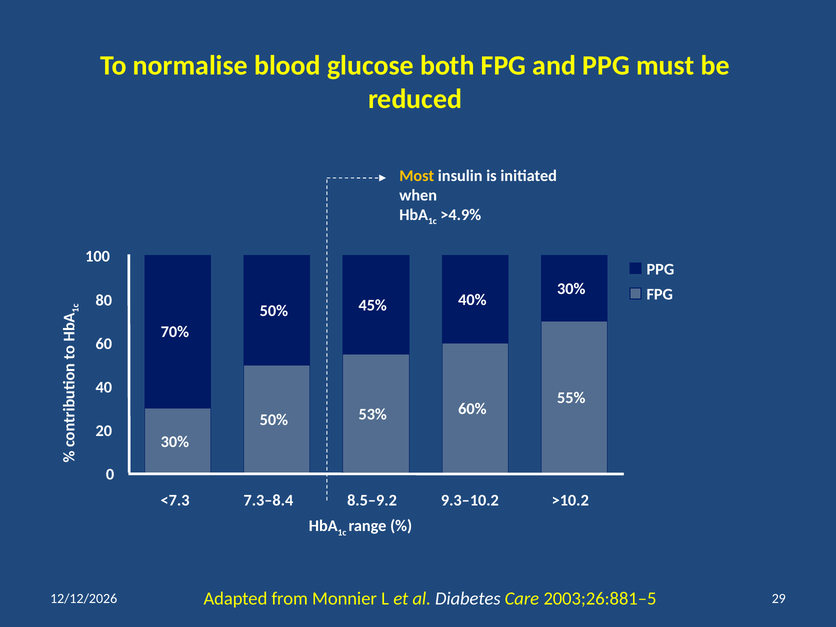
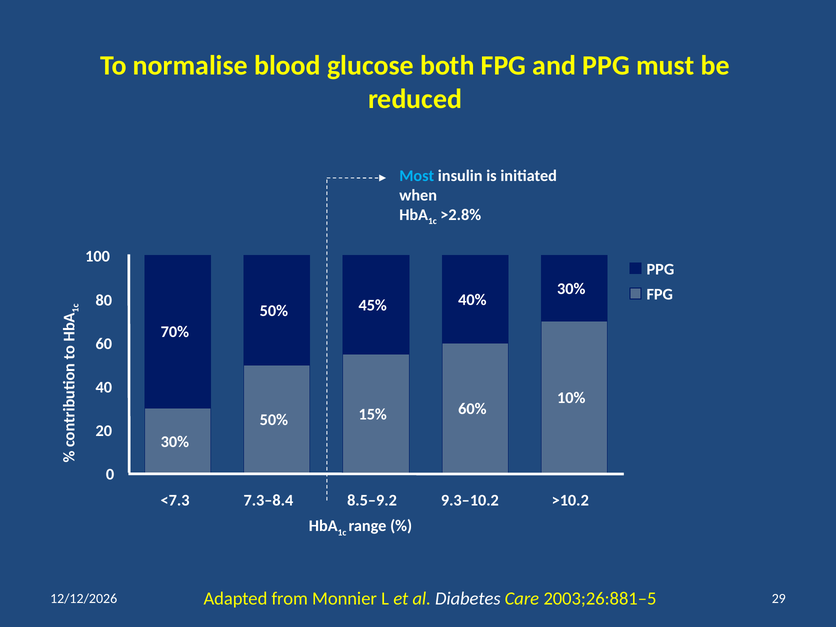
Most colour: yellow -> light blue
>4.9%: >4.9% -> >2.8%
55%: 55% -> 10%
53%: 53% -> 15%
